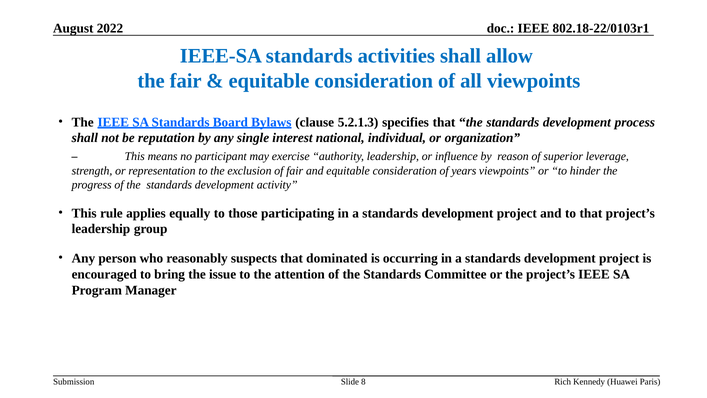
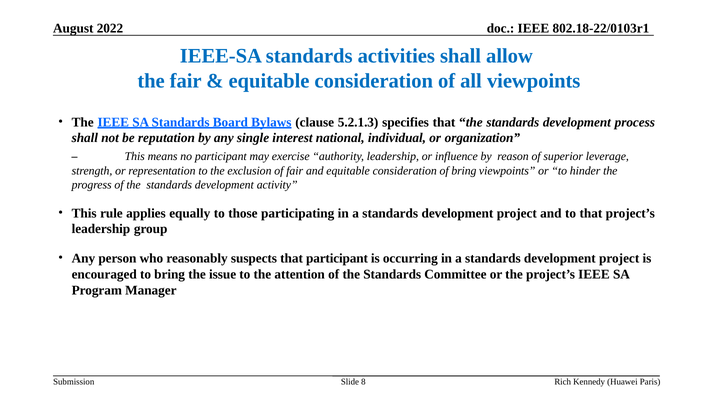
of years: years -> bring
that dominated: dominated -> participant
